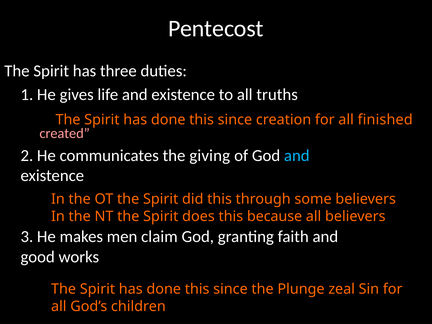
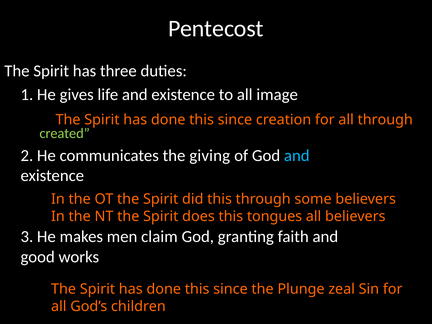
truths: truths -> image
all finished: finished -> through
created colour: pink -> light green
because: because -> tongues
